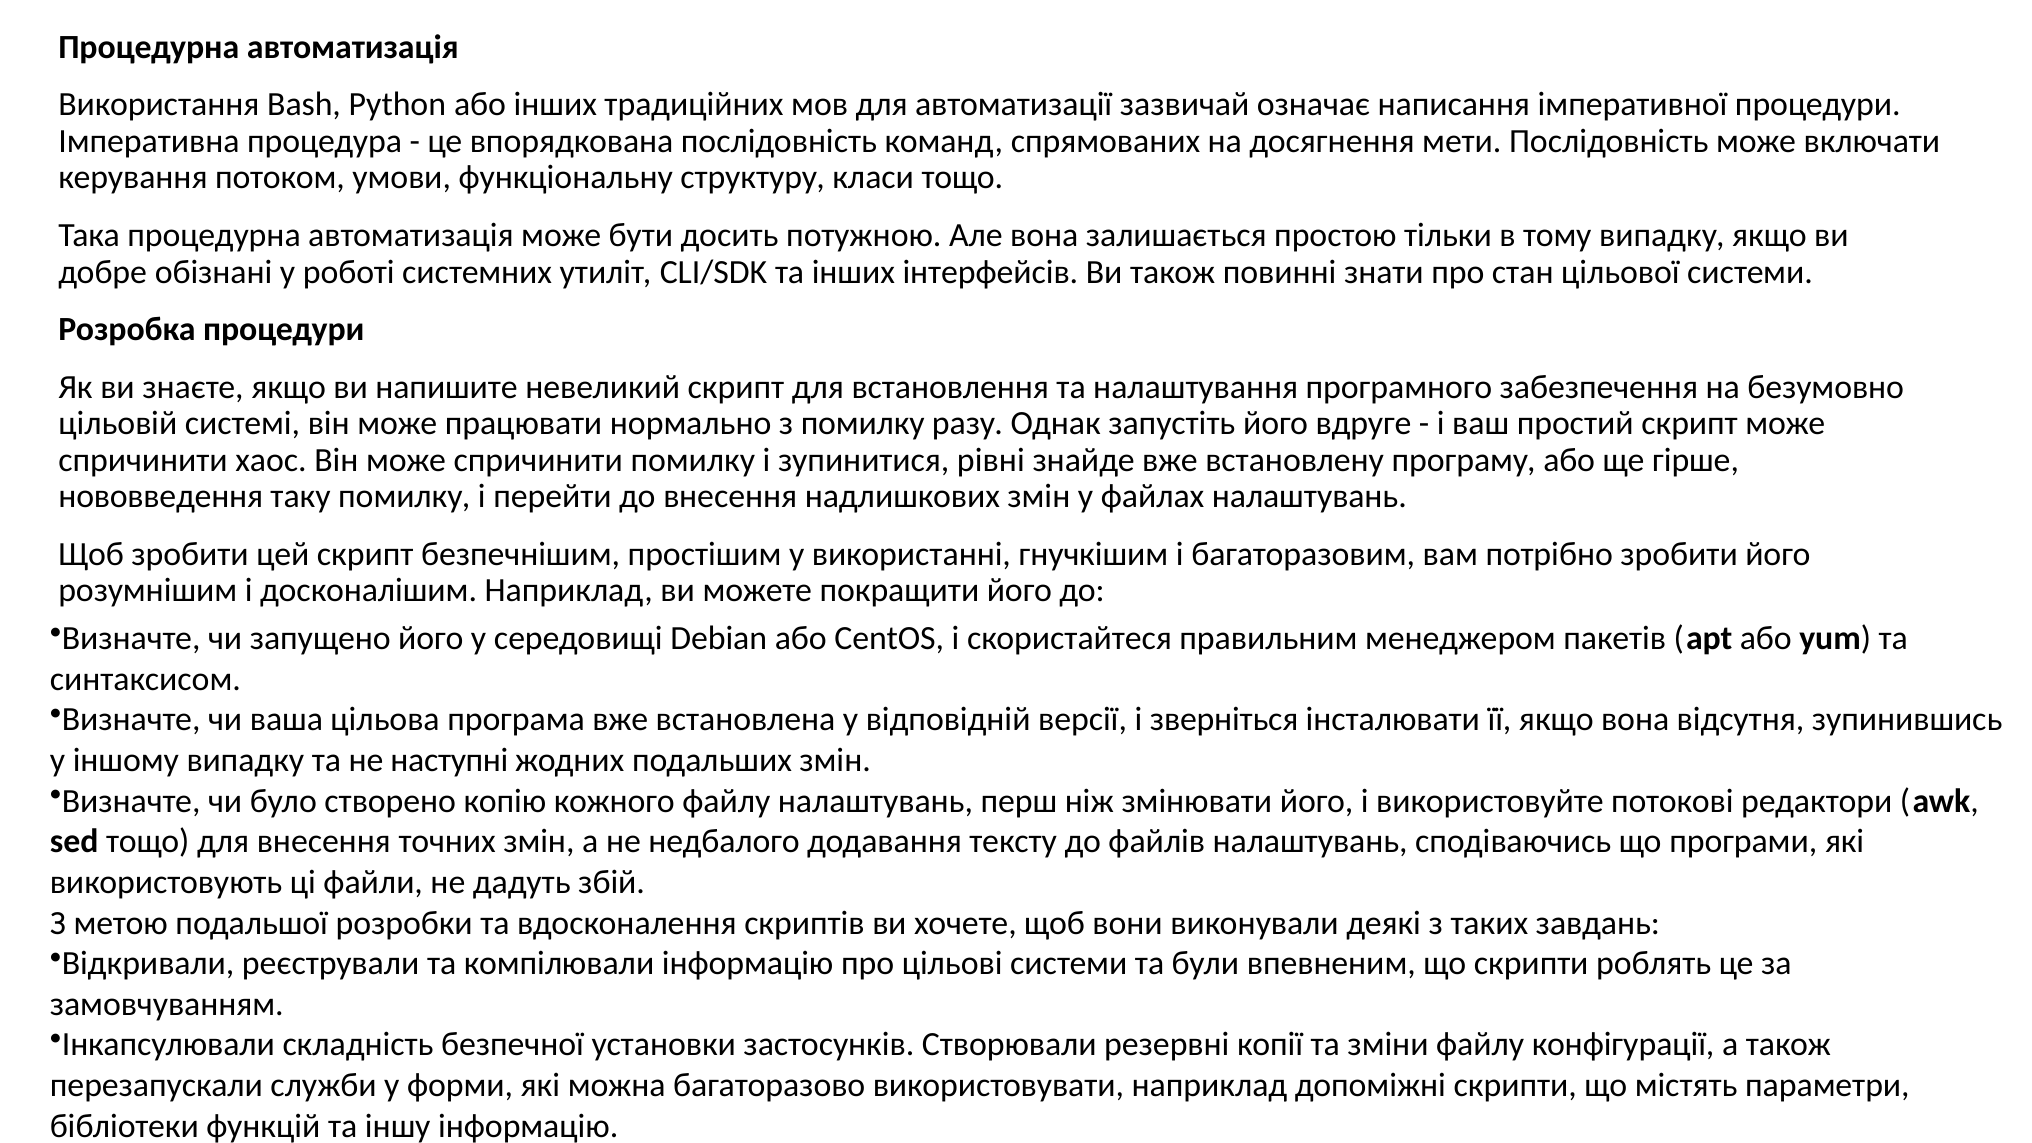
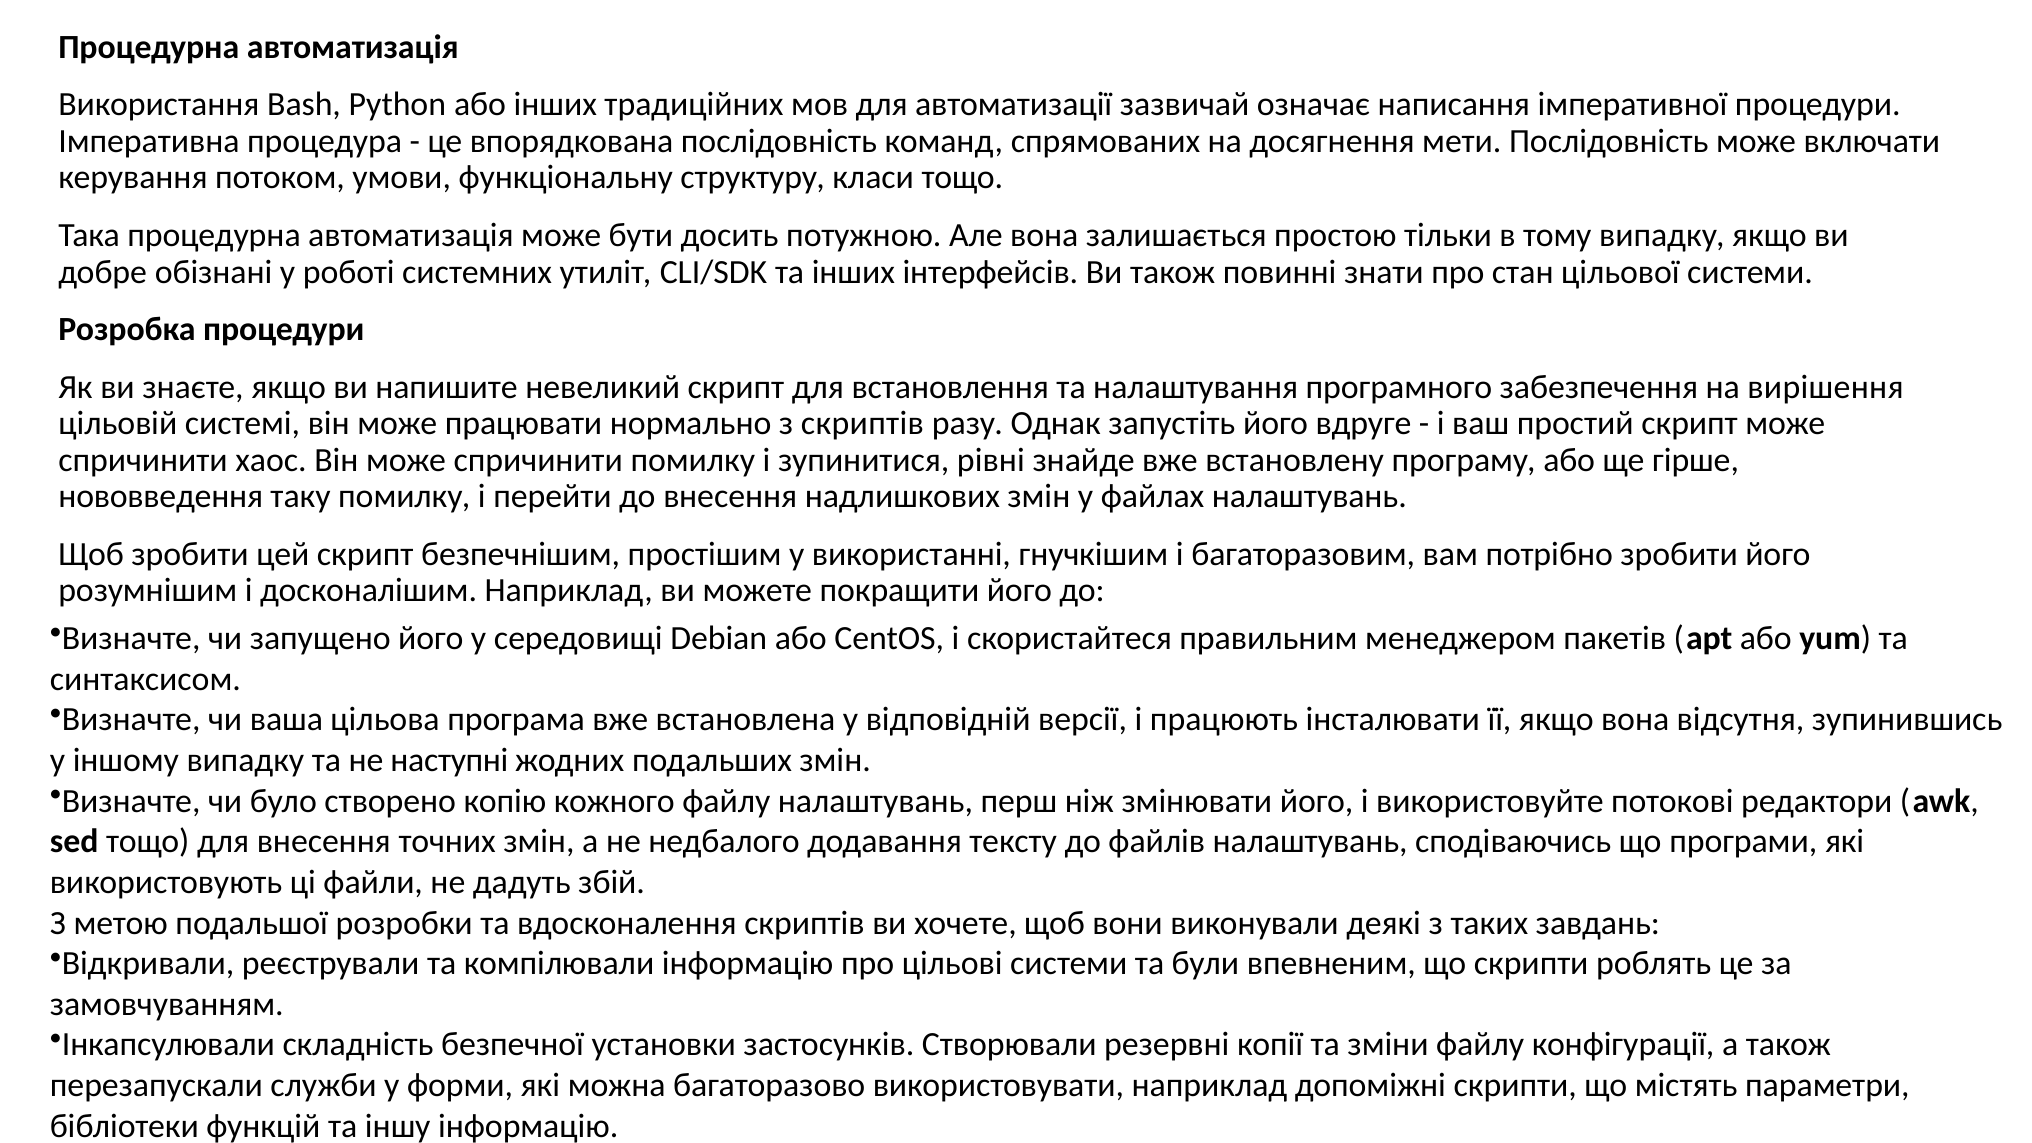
безумовно: безумовно -> вирішення
з помилку: помилку -> скриптів
зверніться: зверніться -> працюють
